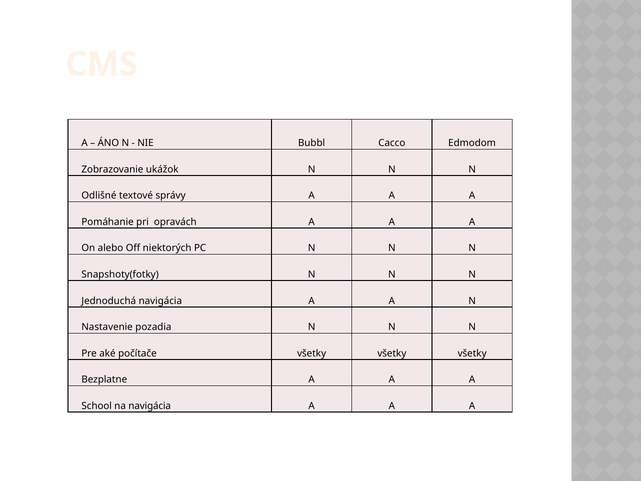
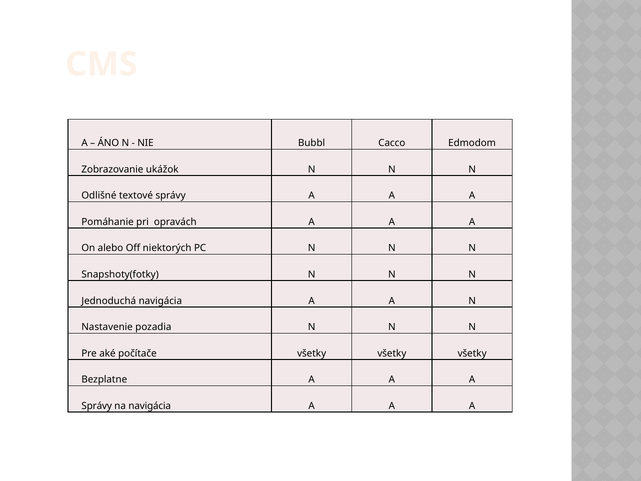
School at (97, 406): School -> Správy
